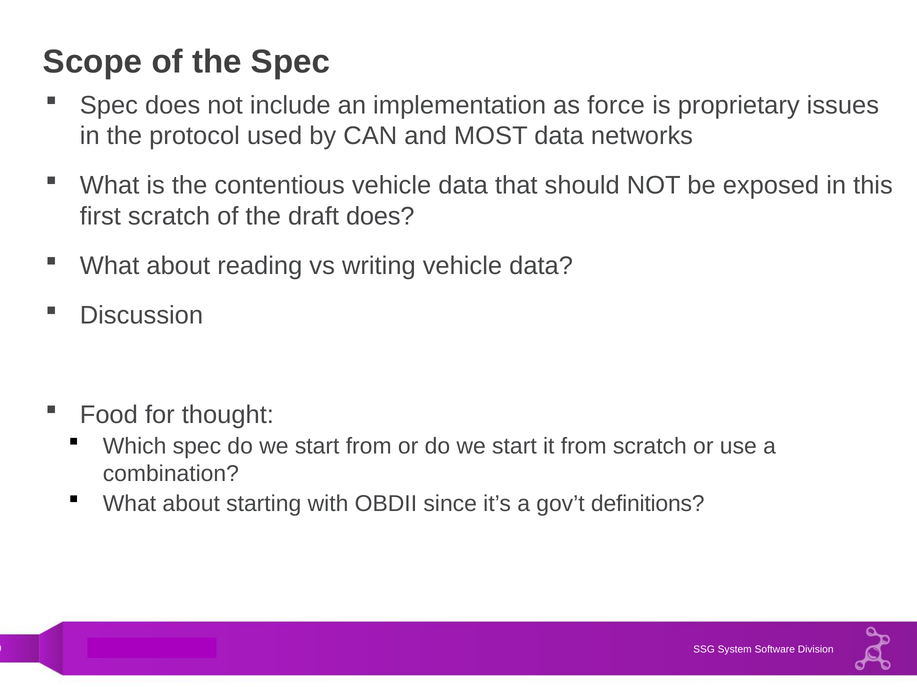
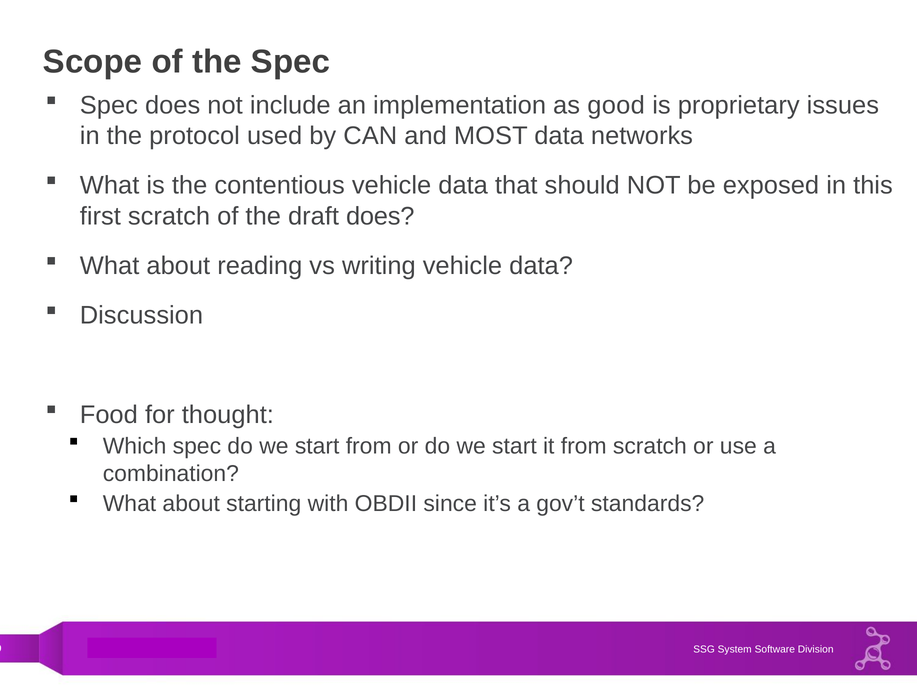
force: force -> good
definitions: definitions -> standards
